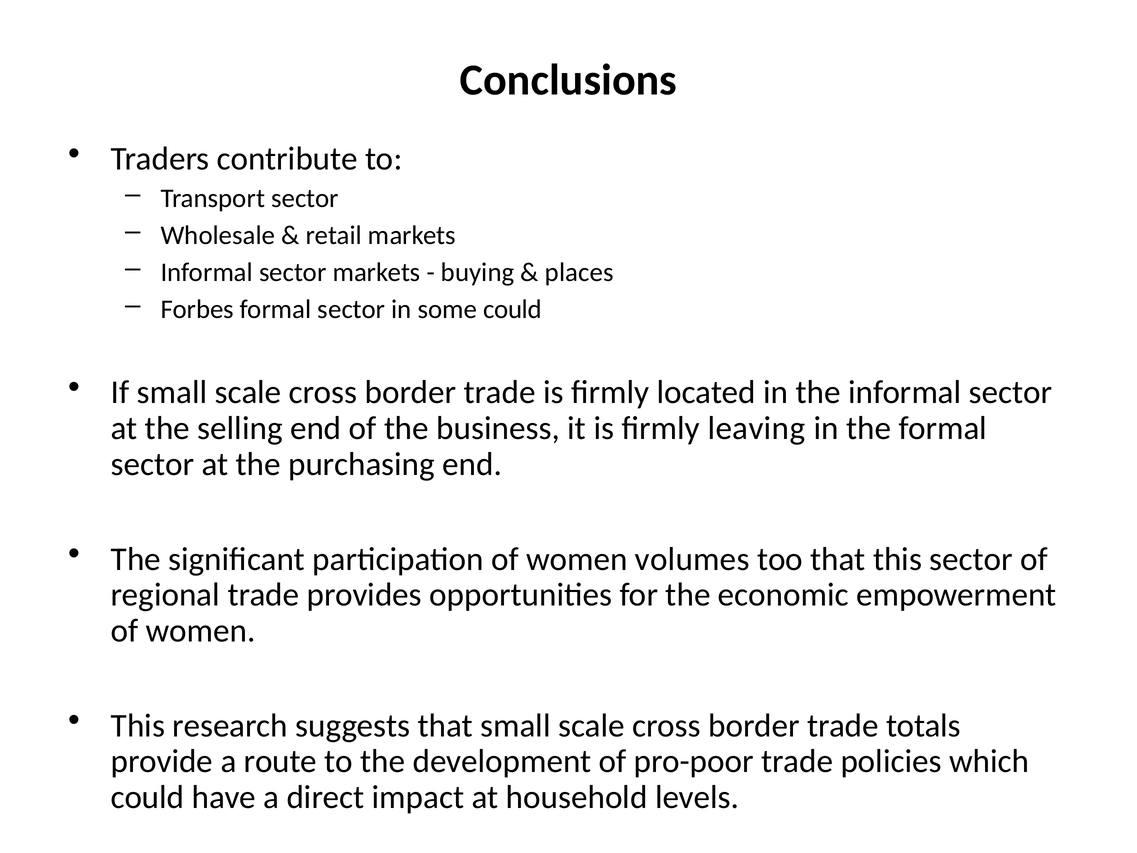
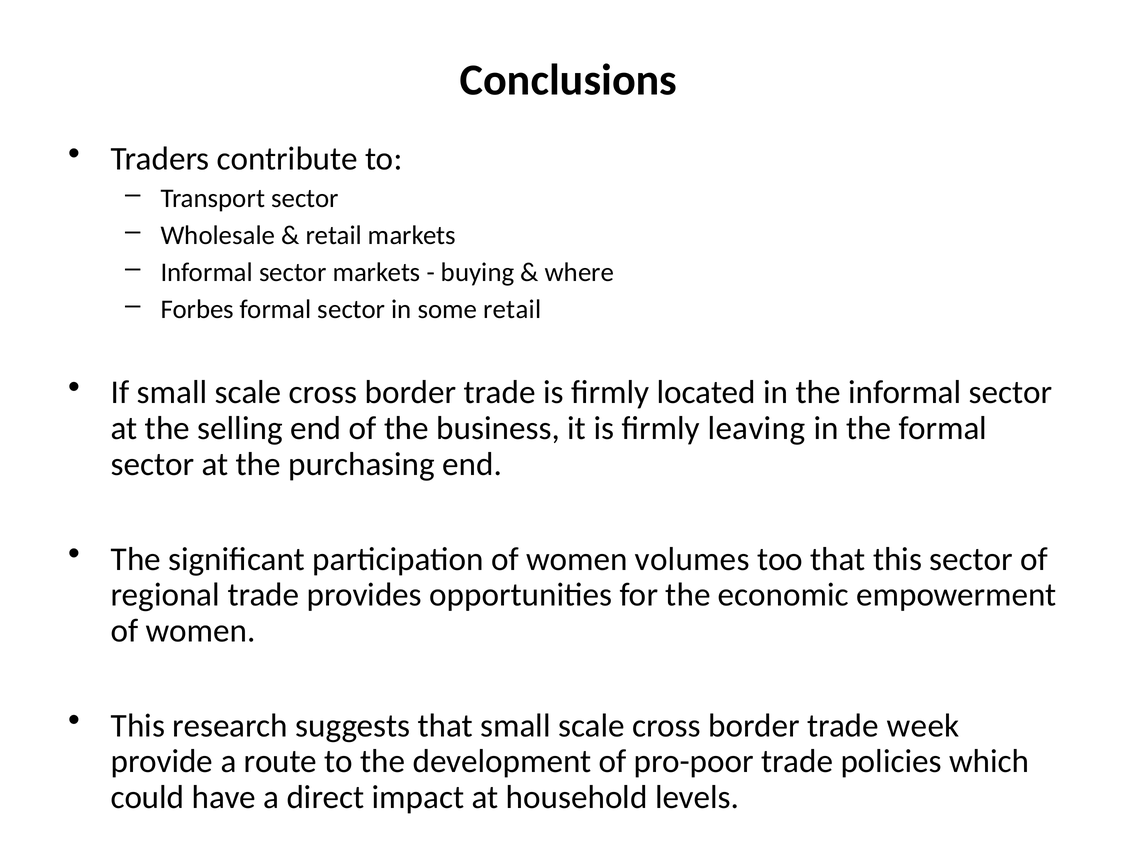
places: places -> where
some could: could -> retail
totals: totals -> week
